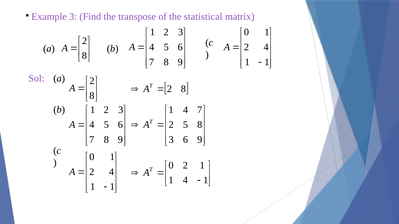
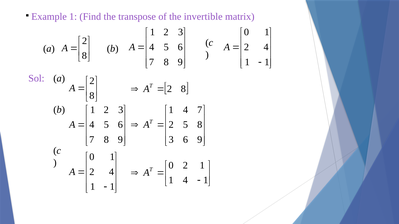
Example 3: 3 -> 1
statistical: statistical -> invertible
